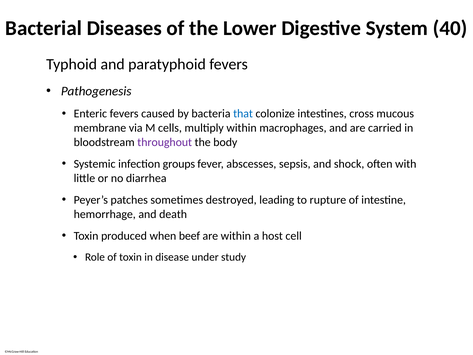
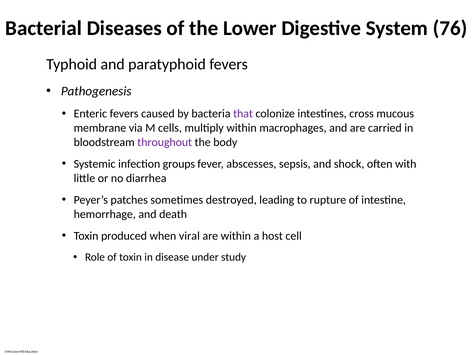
40: 40 -> 76
that colour: blue -> purple
beef: beef -> viral
